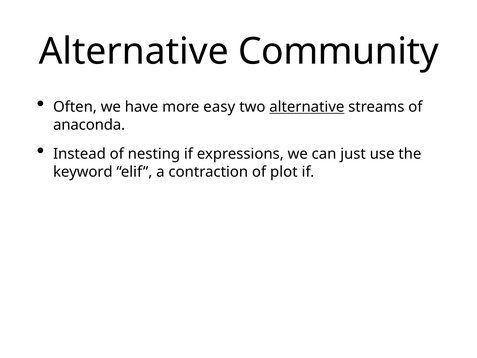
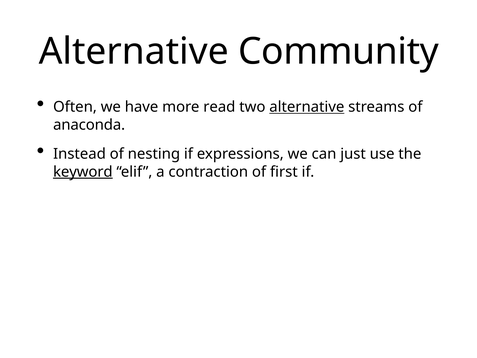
easy: easy -> read
keyword underline: none -> present
plot: plot -> first
